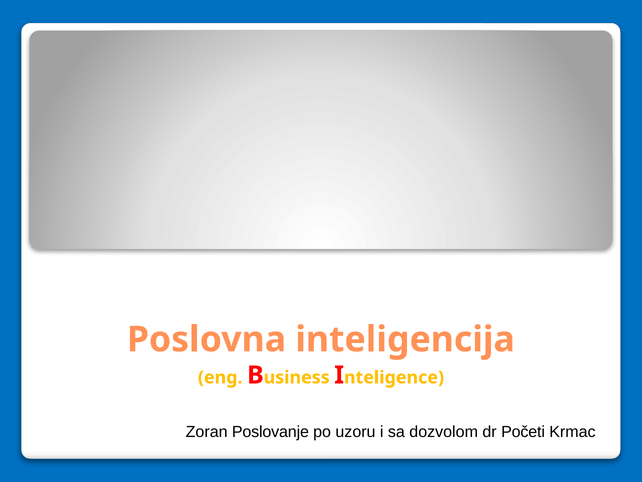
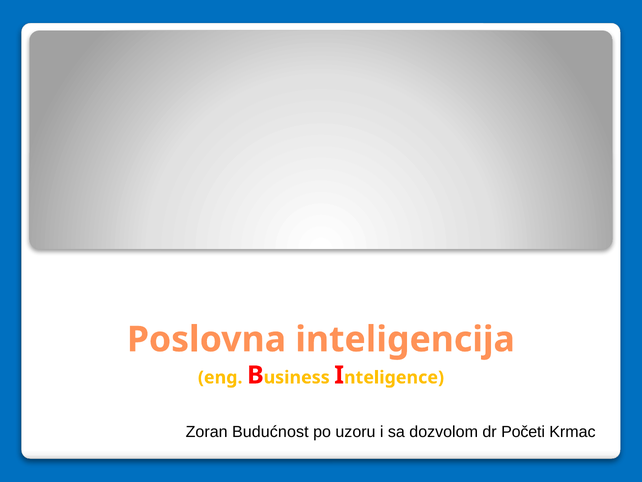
Poslovanje: Poslovanje -> Budućnost
